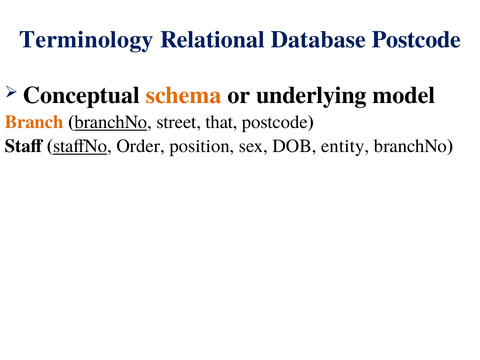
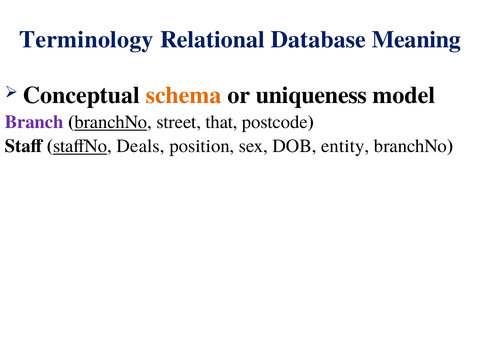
Database Postcode: Postcode -> Meaning
underlying: underlying -> uniqueness
Branch colour: orange -> purple
Order: Order -> Deals
